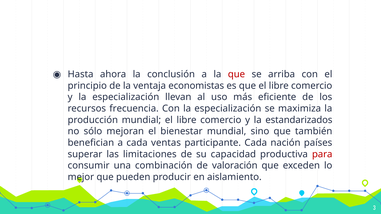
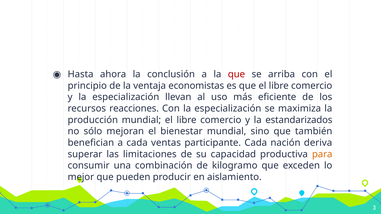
frecuencia: frecuencia -> reacciones
países: países -> deriva
para colour: red -> orange
valoración: valoración -> kilogramo
